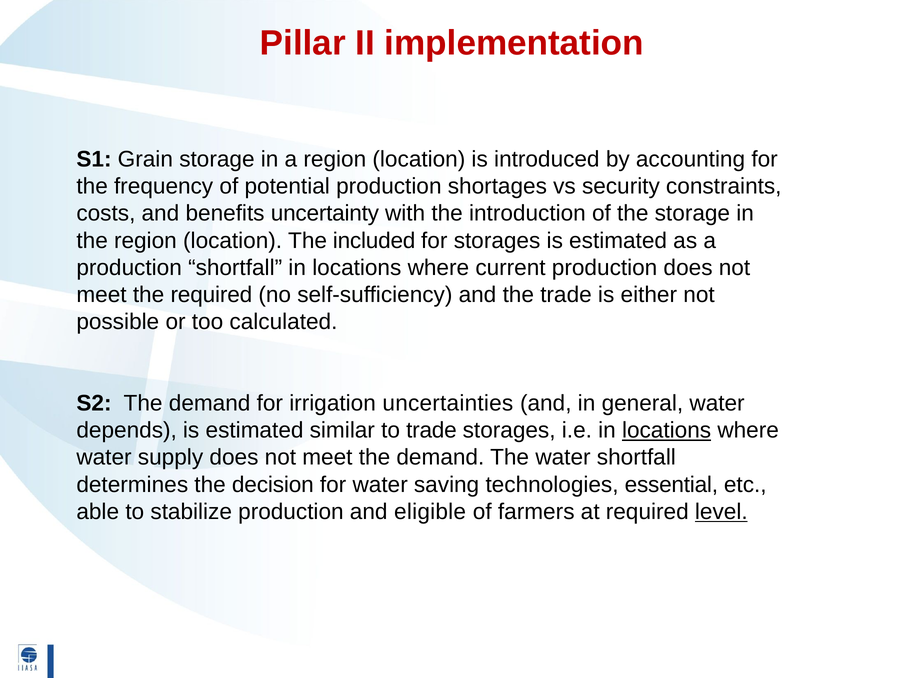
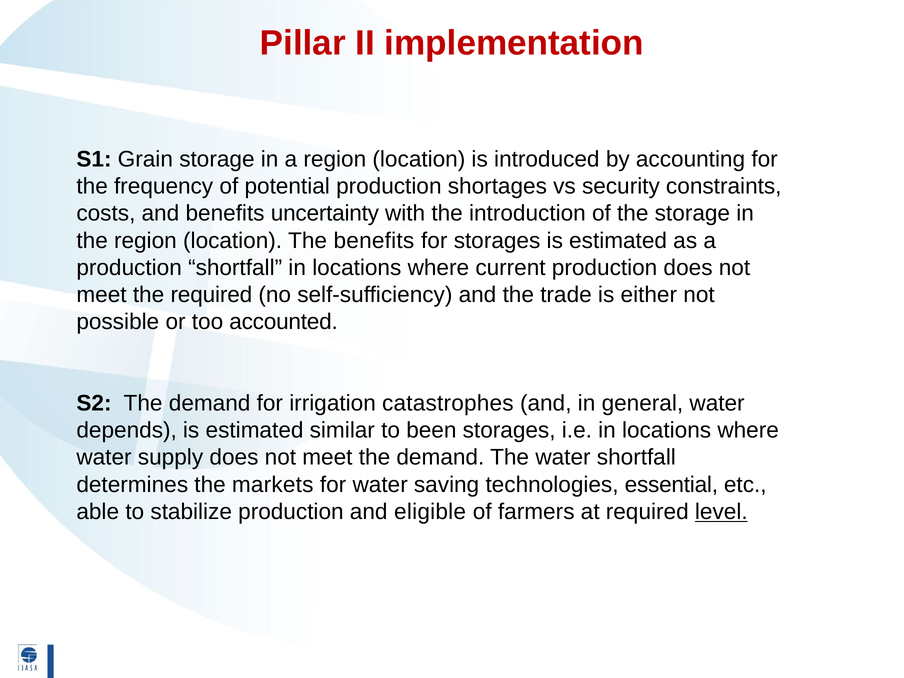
The included: included -> benefits
calculated: calculated -> accounted
uncertainties: uncertainties -> catastrophes
to trade: trade -> been
locations at (667, 430) underline: present -> none
decision: decision -> markets
